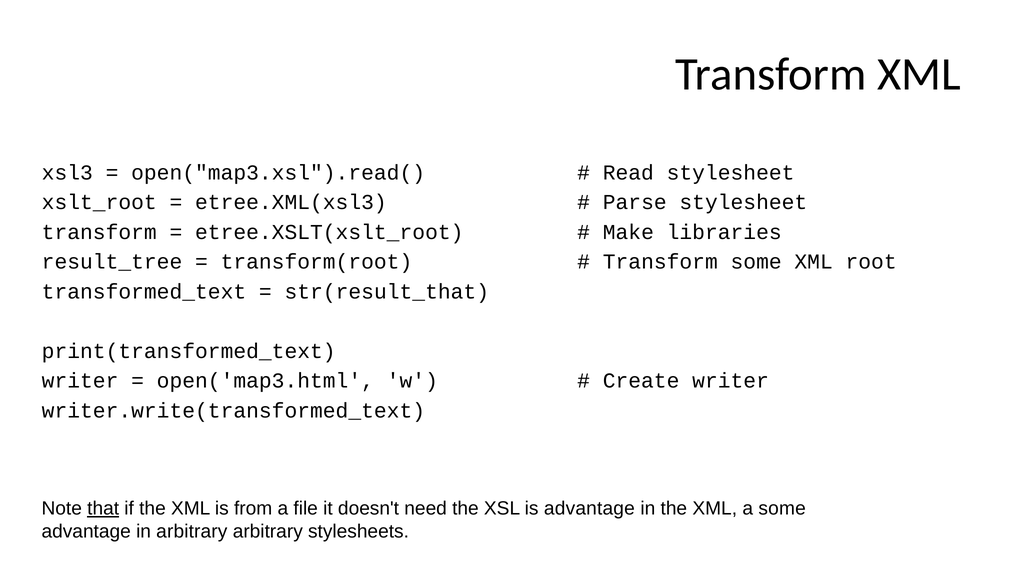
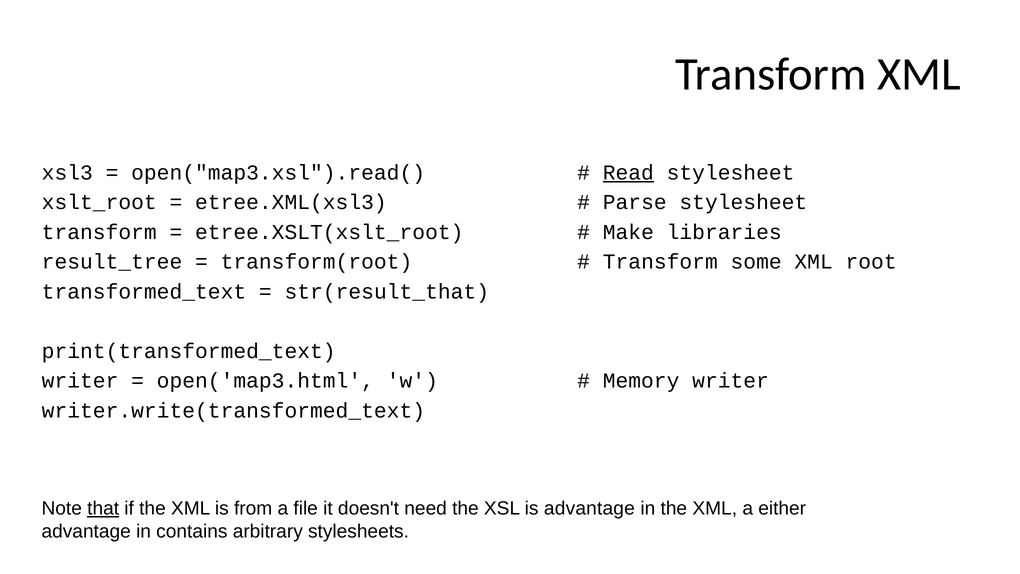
Read underline: none -> present
Create: Create -> Memory
a some: some -> either
in arbitrary: arbitrary -> contains
